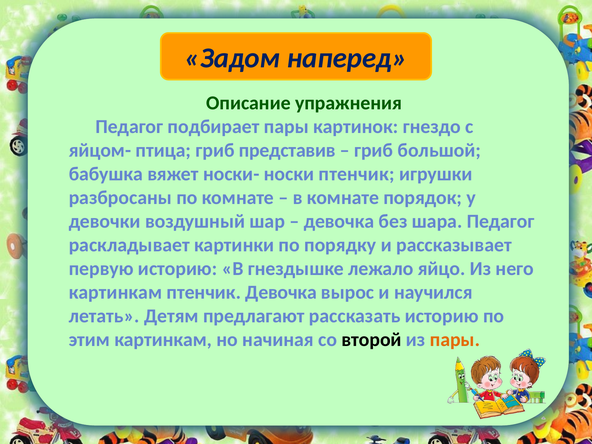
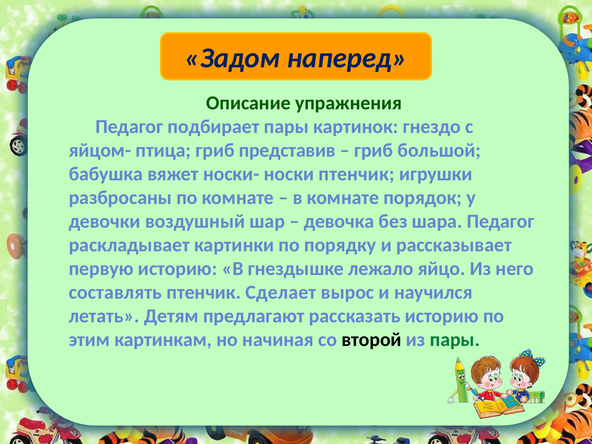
картинкам at (115, 292): картинкам -> составлять
птенчик Девочка: Девочка -> Сделает
пары at (455, 340) colour: orange -> green
